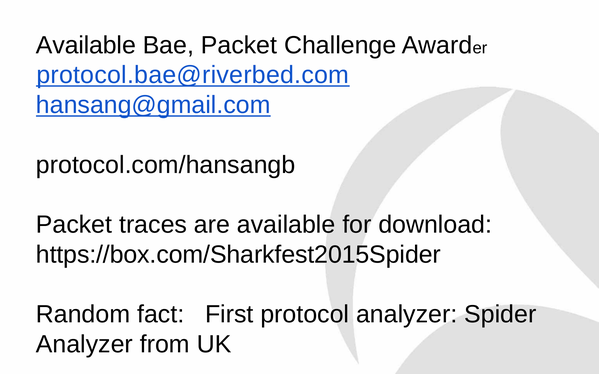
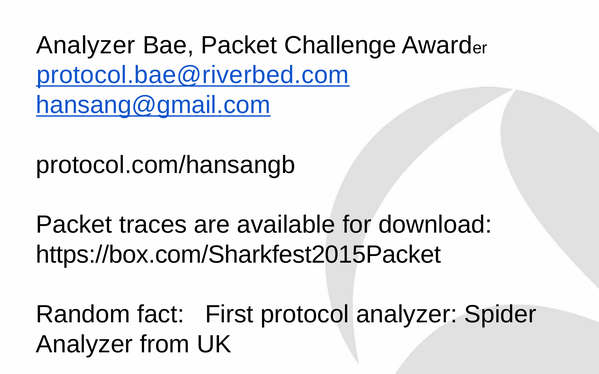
Available at (86, 45): Available -> Analyzer
https://box.com/Sharkfest2015Spider: https://box.com/Sharkfest2015Spider -> https://box.com/Sharkfest2015Packet
